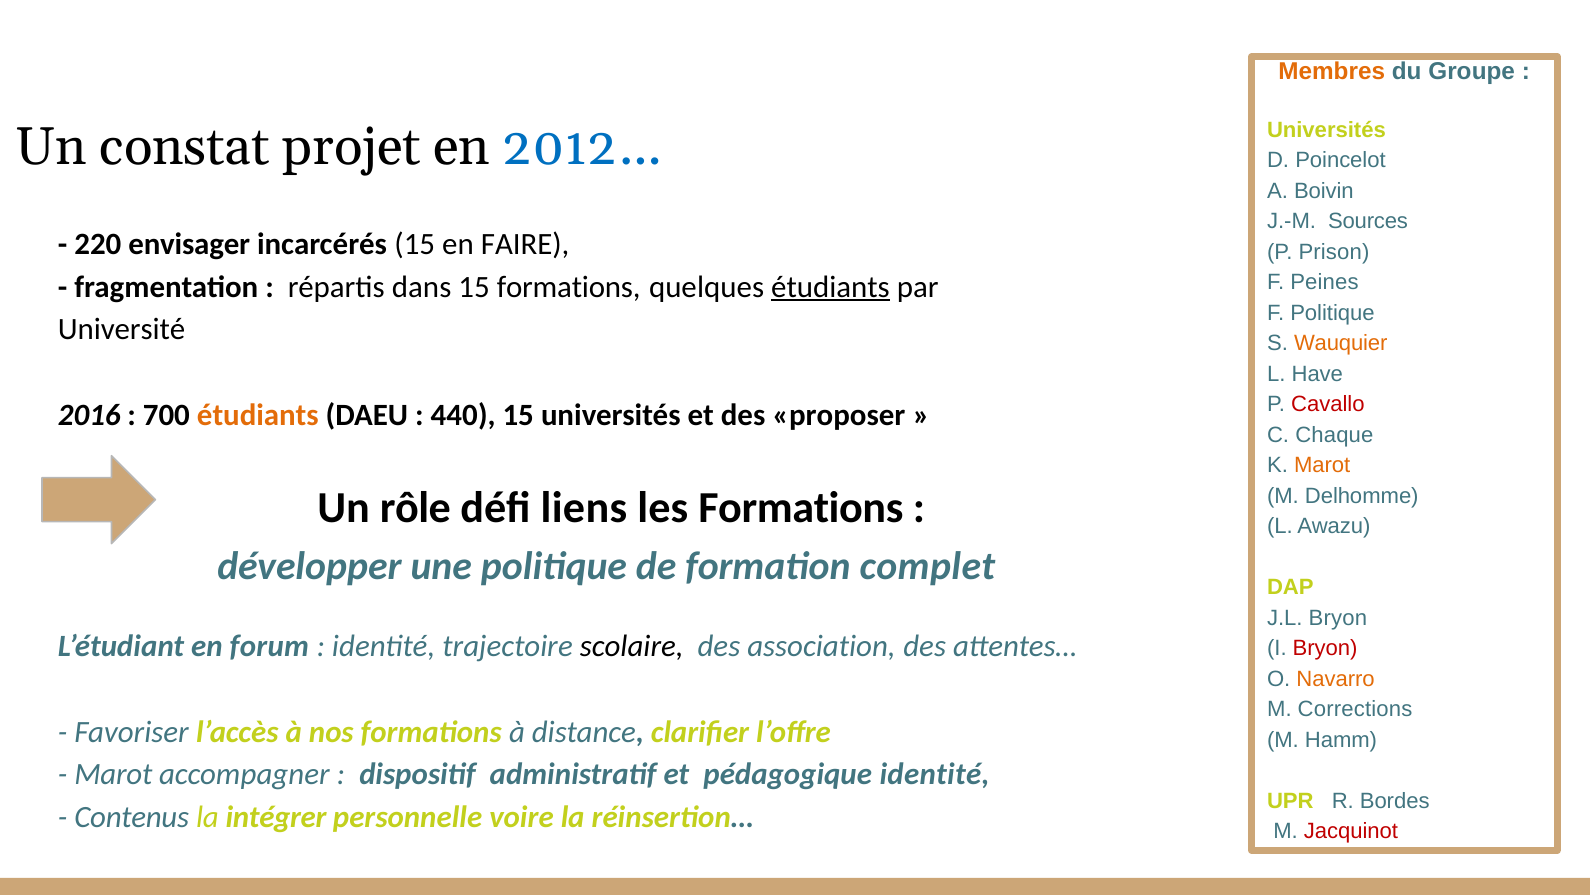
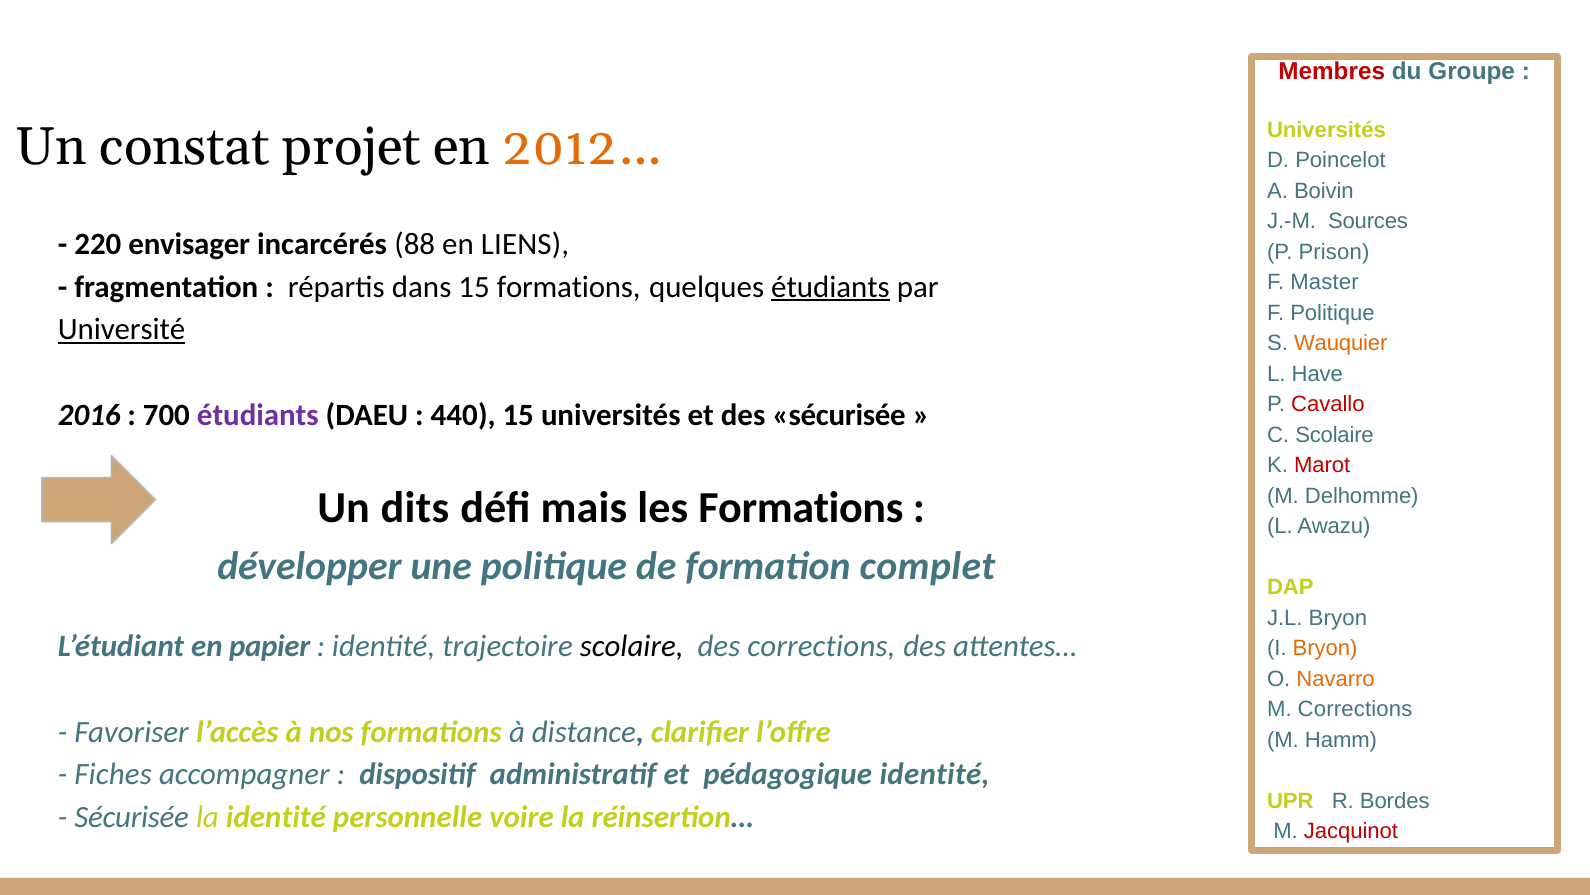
Membres colour: orange -> red
2012… colour: blue -> orange
incarcérés 15: 15 -> 88
FAIRE: FAIRE -> LIENS
Peines: Peines -> Master
Université underline: none -> present
étudiants at (258, 415) colour: orange -> purple
des proposer: proposer -> sécurisée
C Chaque: Chaque -> Scolaire
Marot at (1322, 465) colour: orange -> red
rôle: rôle -> dits
liens: liens -> mais
forum: forum -> papier
des association: association -> corrections
Bryon at (1325, 648) colour: red -> orange
Marot at (113, 774): Marot -> Fiches
Contenus at (132, 817): Contenus -> Sécurisée
la intégrer: intégrer -> identité
